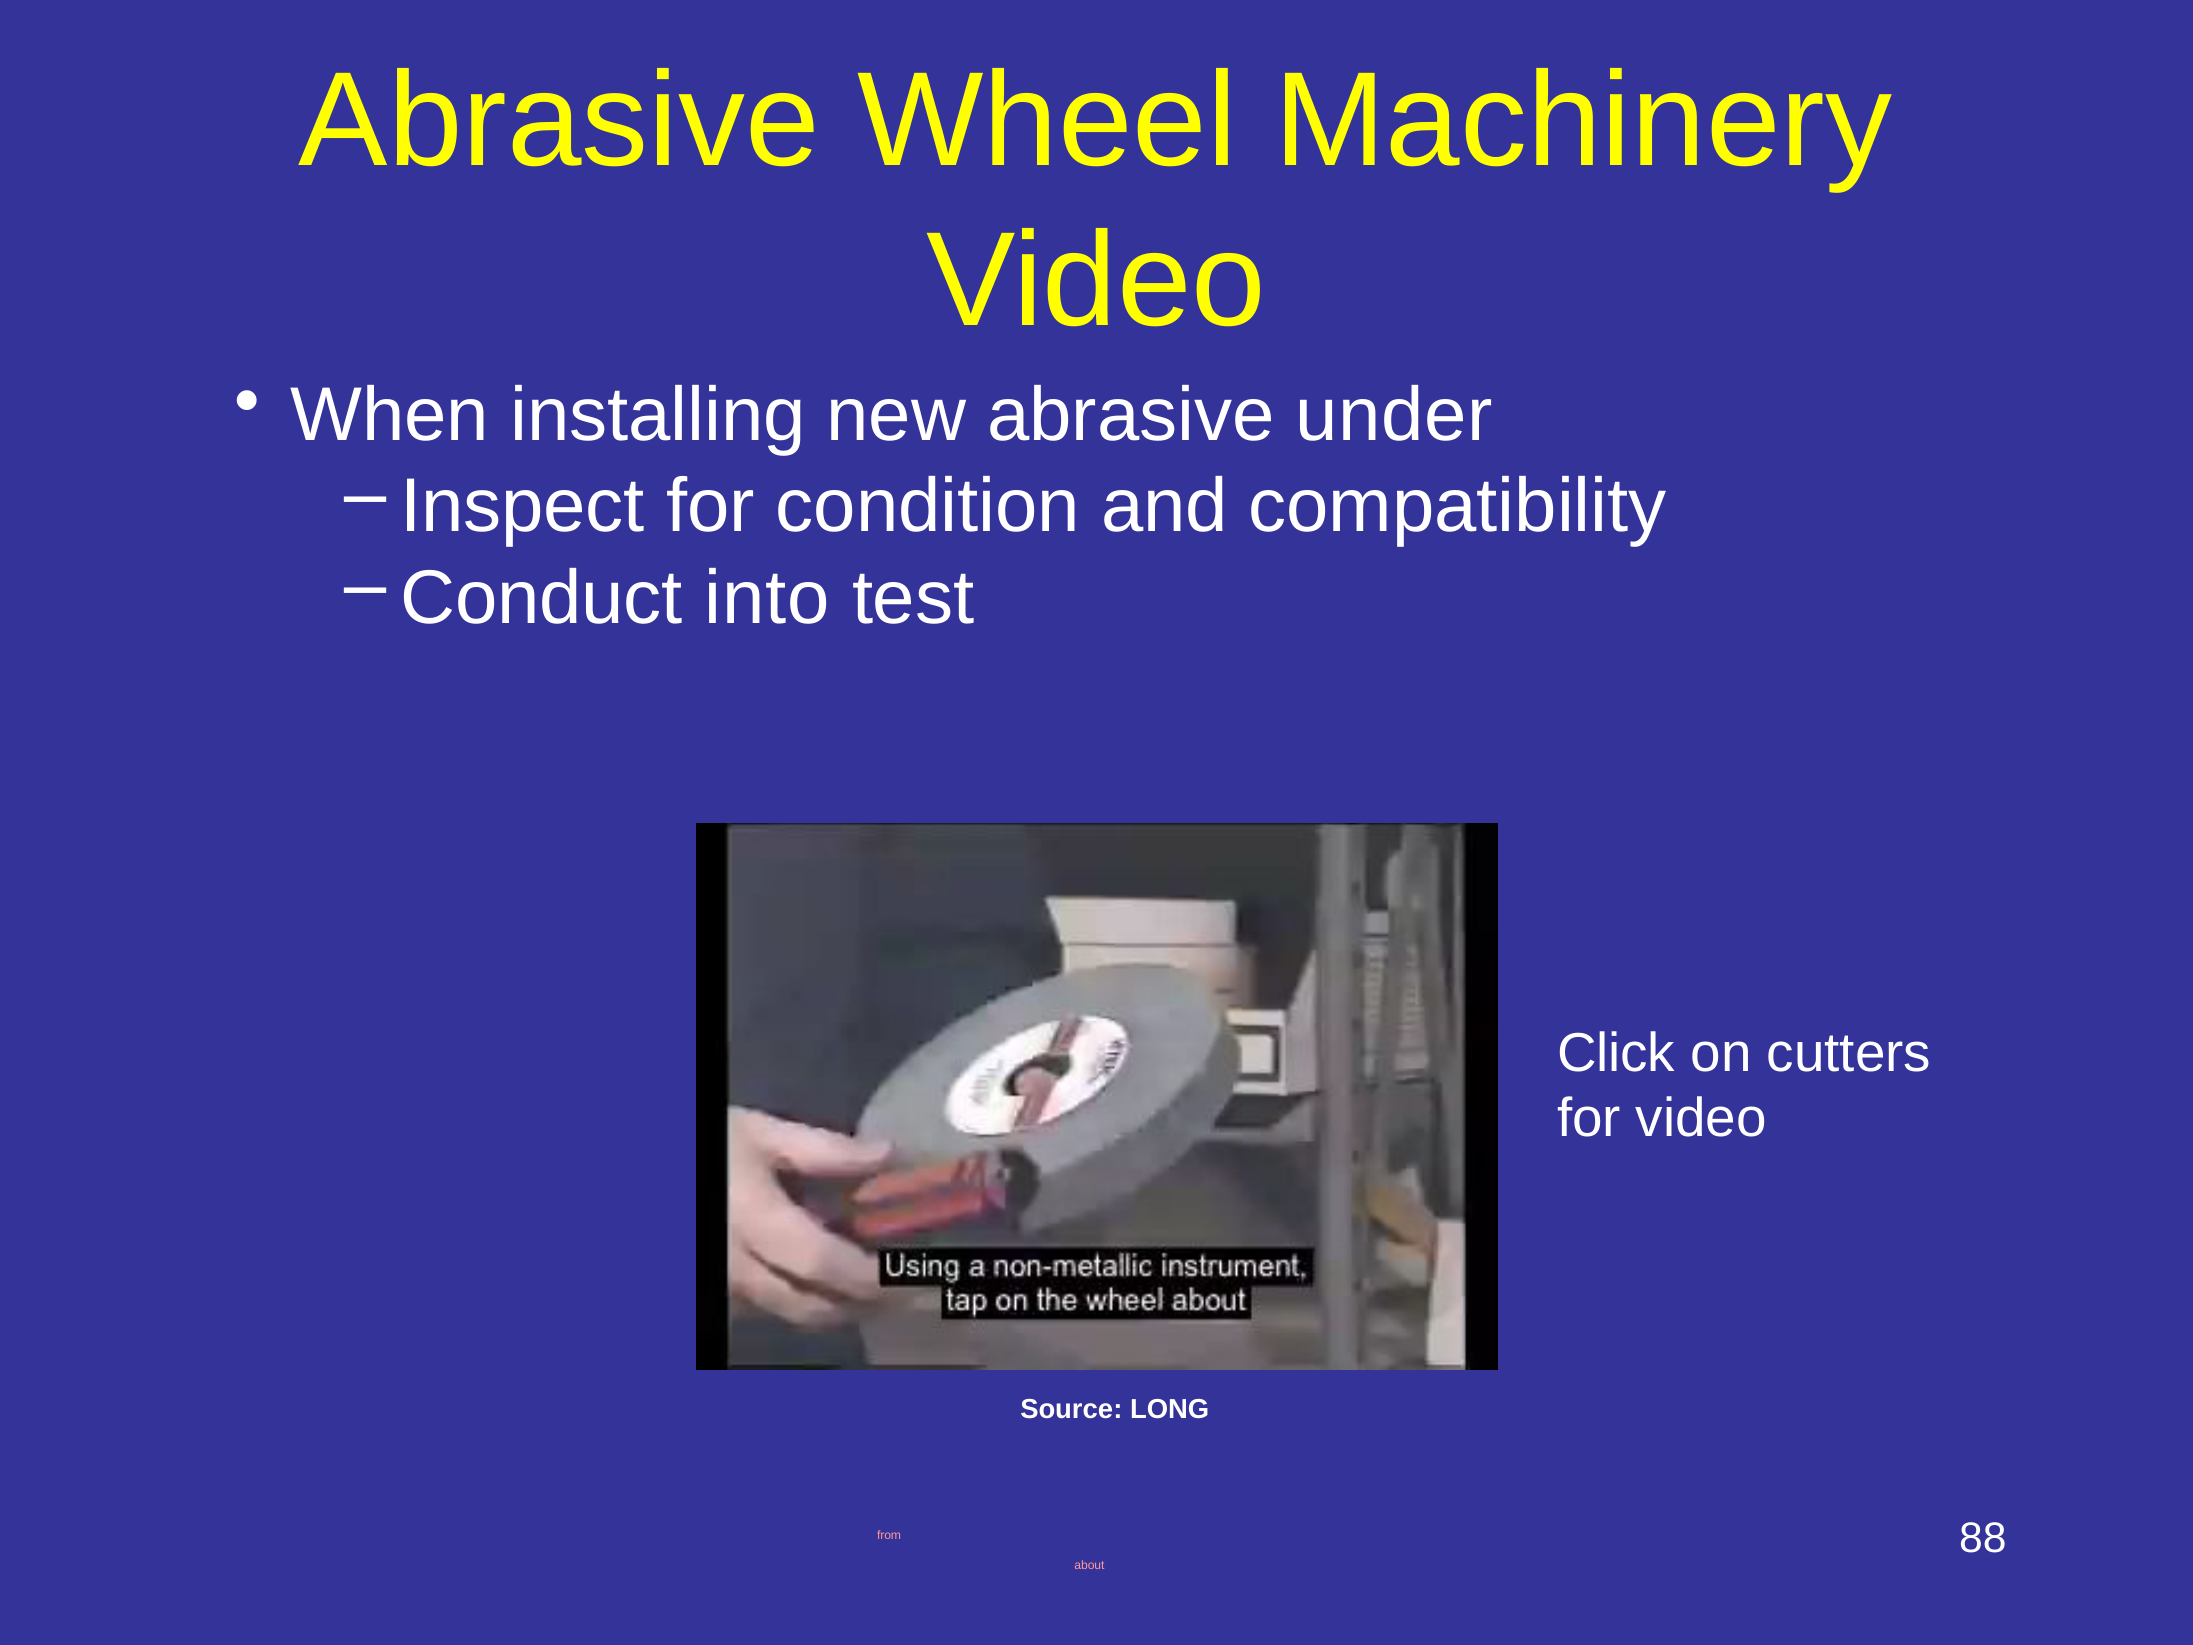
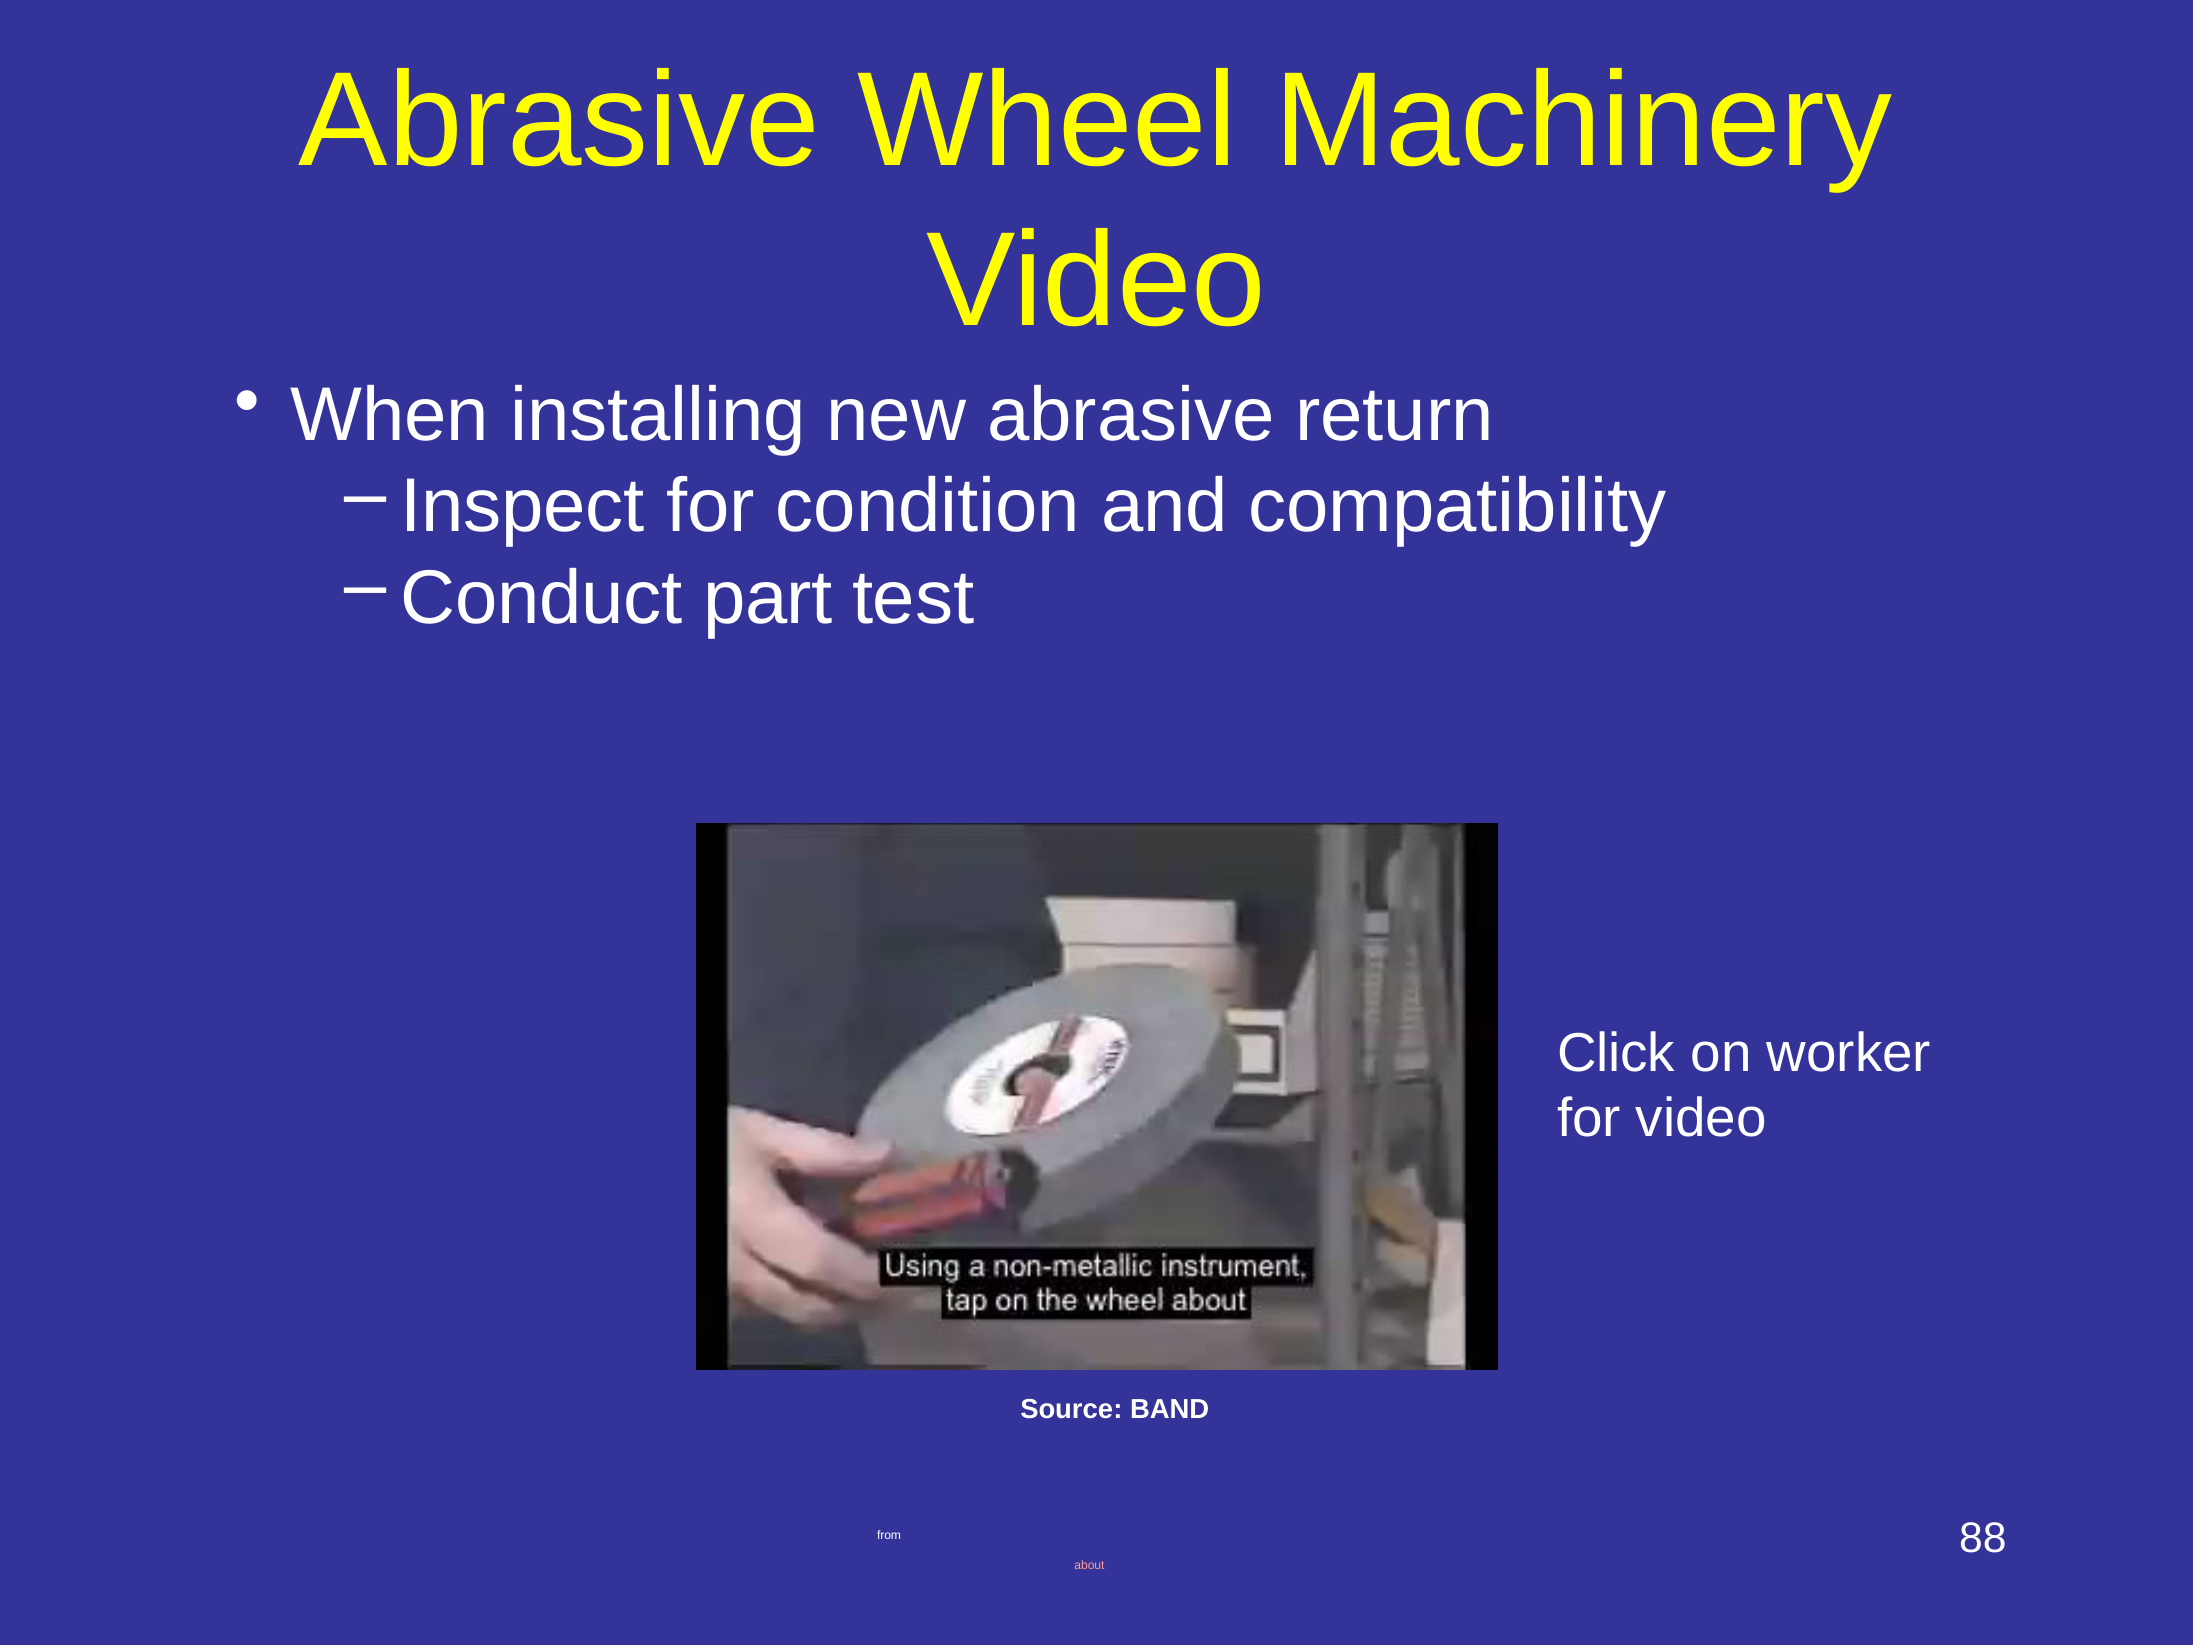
under: under -> return
into: into -> part
cutters: cutters -> worker
LONG: LONG -> BAND
from at (889, 1536) colour: pink -> white
